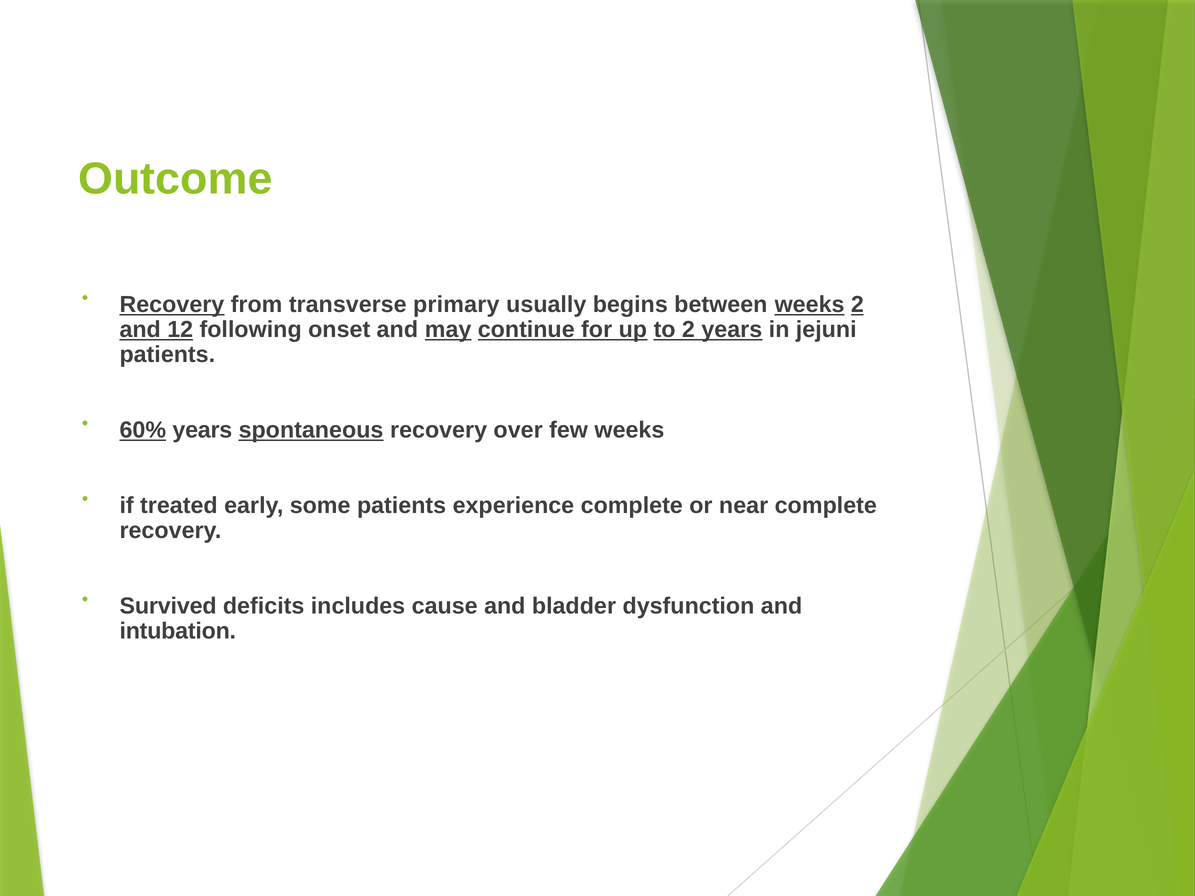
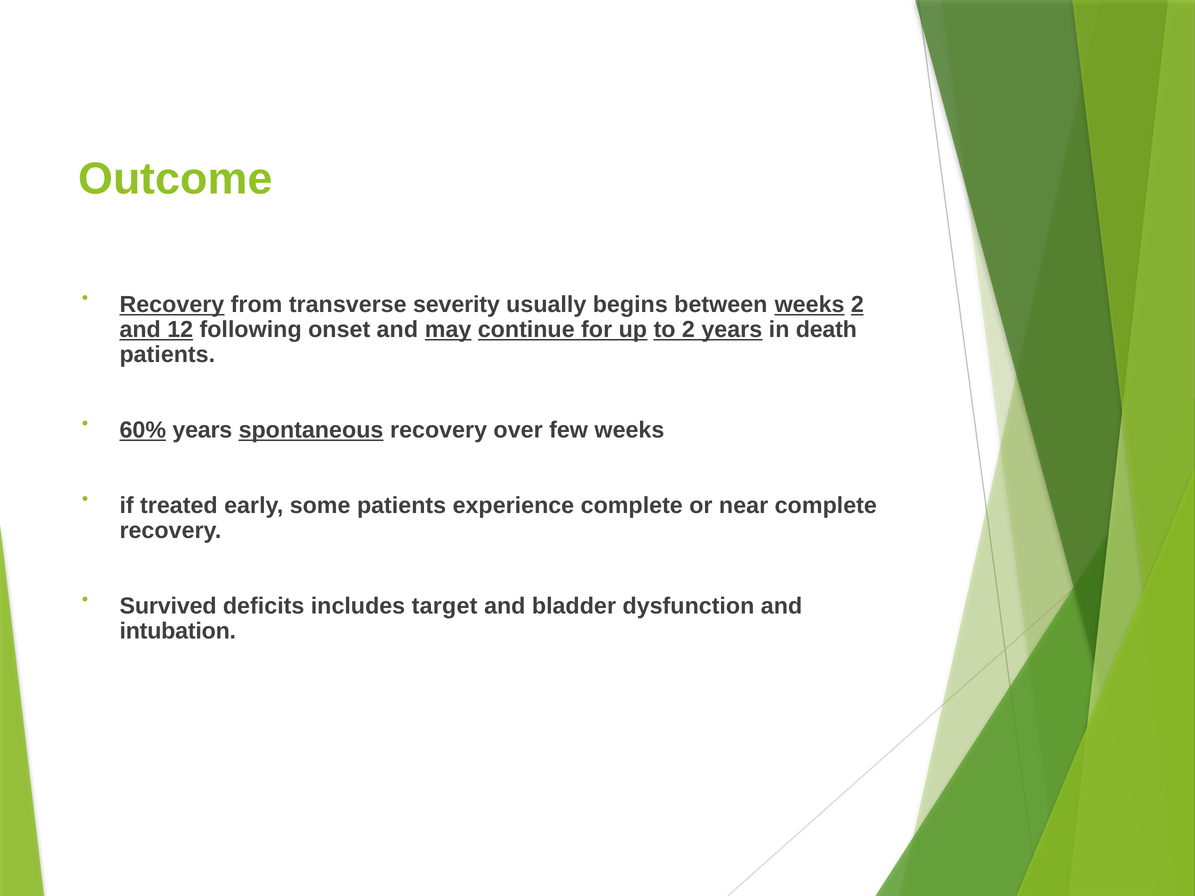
primary: primary -> severity
jejuni: jejuni -> death
cause: cause -> target
